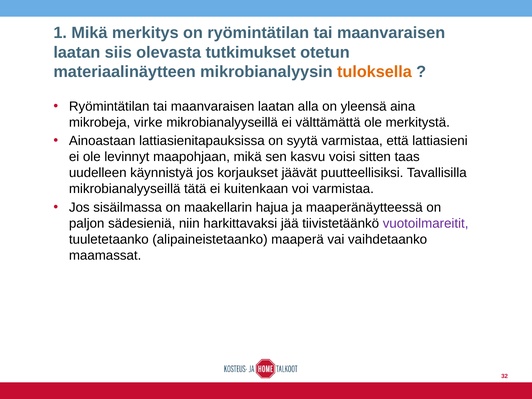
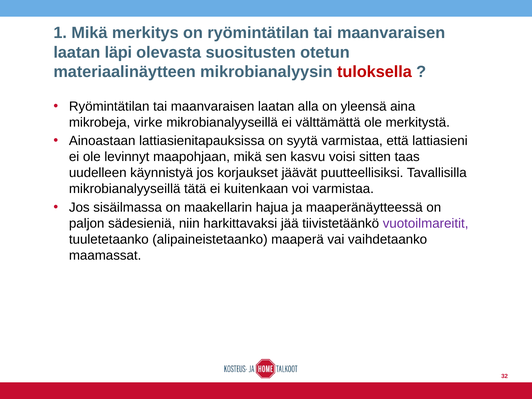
siis: siis -> läpi
tutkimukset: tutkimukset -> suositusten
tuloksella colour: orange -> red
